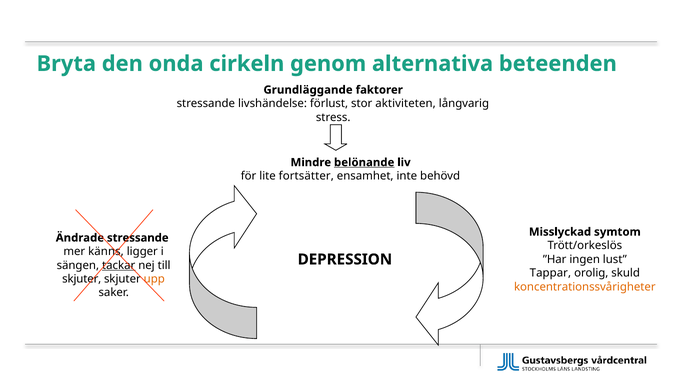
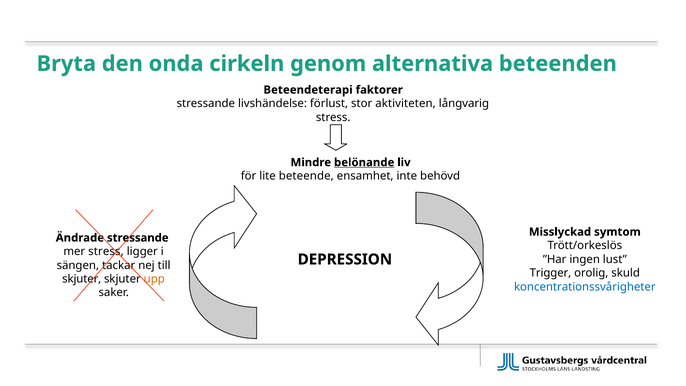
Grundläggande: Grundläggande -> Beteendeterapi
fortsätter: fortsätter -> beteende
mer känns: känns -> stress
tackar underline: present -> none
Tappar: Tappar -> Trigger
koncentrationssvårigheter colour: orange -> blue
